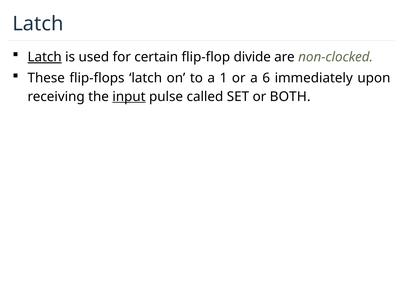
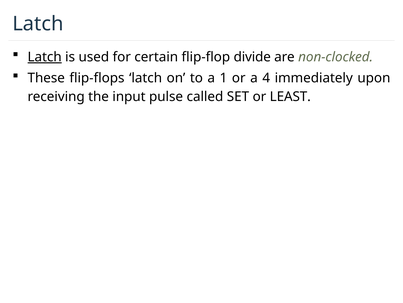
6: 6 -> 4
input underline: present -> none
BOTH: BOTH -> LEAST
